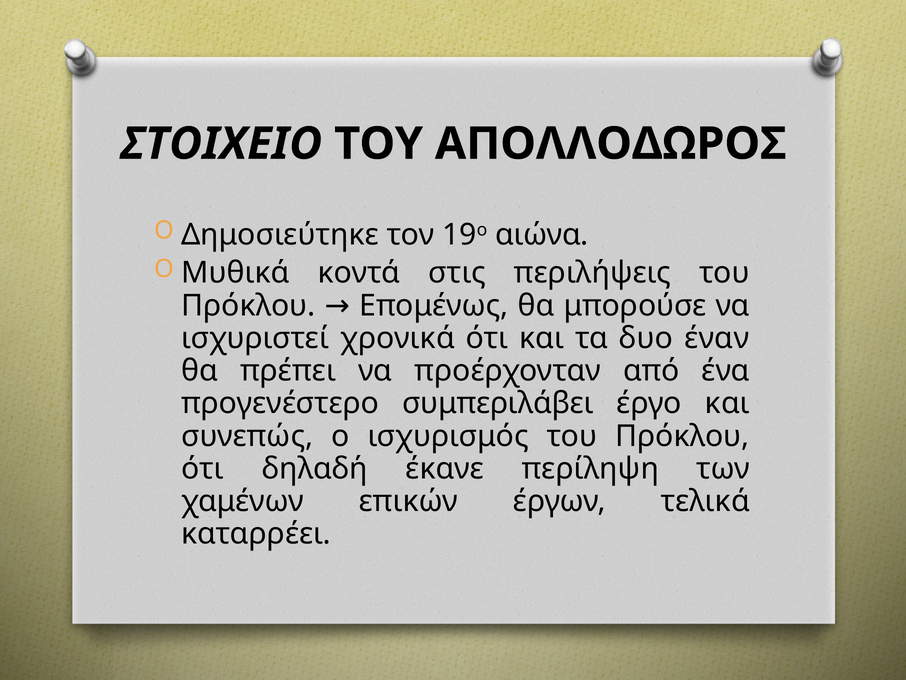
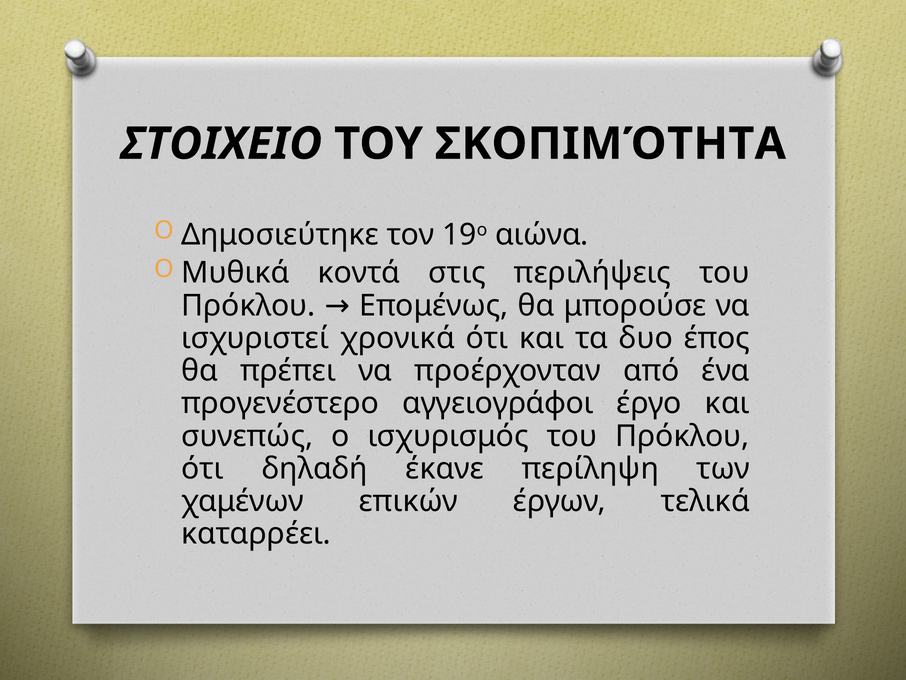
ΑΠΟΛΛΟΔΩΡΟΣ: ΑΠΟΛΛΟΔΩΡΟΣ -> ΣΚΟΠΙΜΌΤΗΤΑ
έναν: έναν -> έπος
συμπεριλάβει: συμπεριλάβει -> αγγειογράφοι
